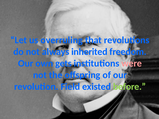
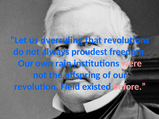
inherited: inherited -> proudest
gets: gets -> rain
before colour: light green -> pink
